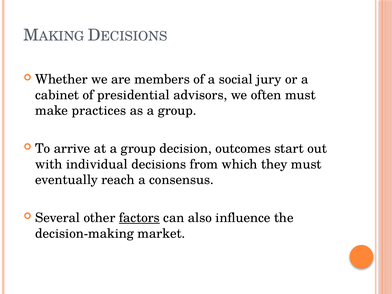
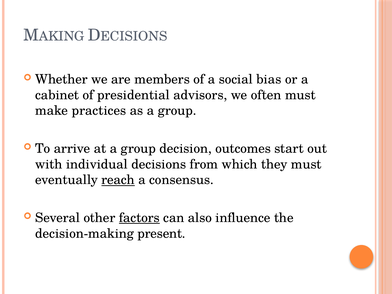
jury: jury -> bias
reach underline: none -> present
market: market -> present
